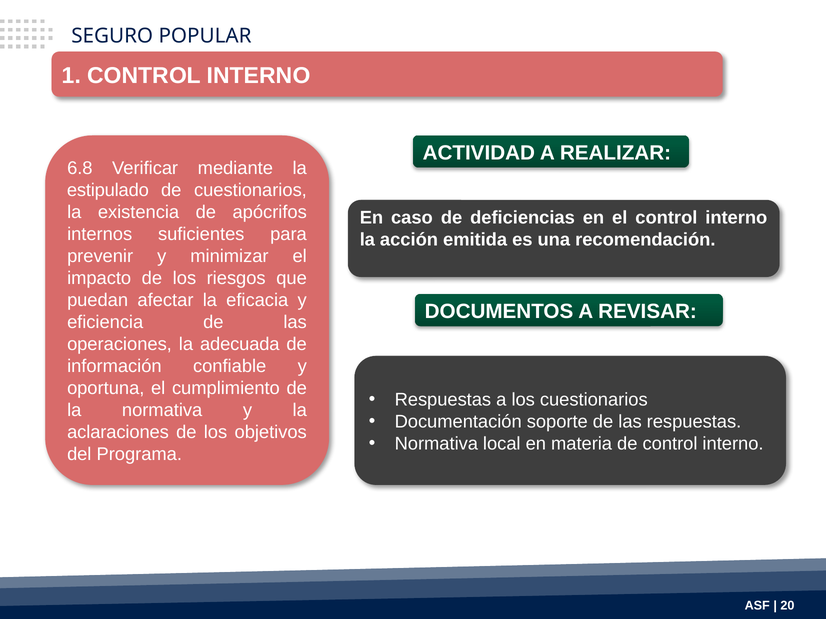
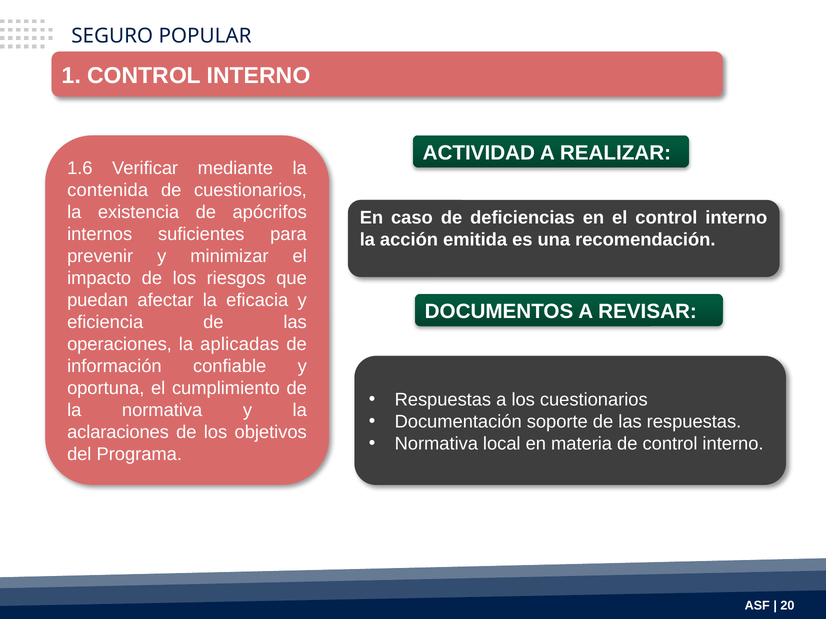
6.8: 6.8 -> 1.6
estipulado: estipulado -> contenida
adecuada: adecuada -> aplicadas
